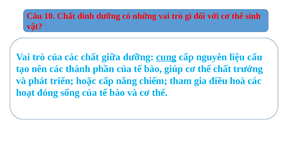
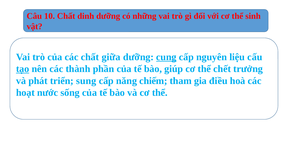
tạo underline: none -> present
thể chất: chất -> chết
hoặc: hoặc -> sung
đóng: đóng -> nước
